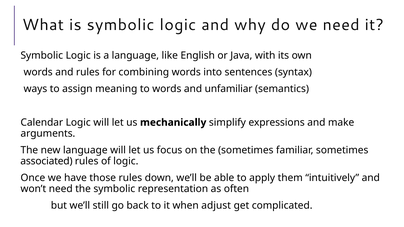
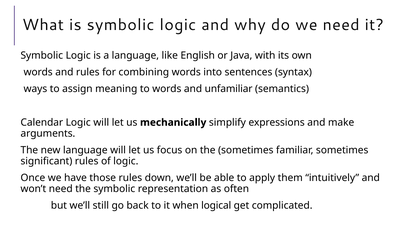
associated: associated -> significant
adjust: adjust -> logical
